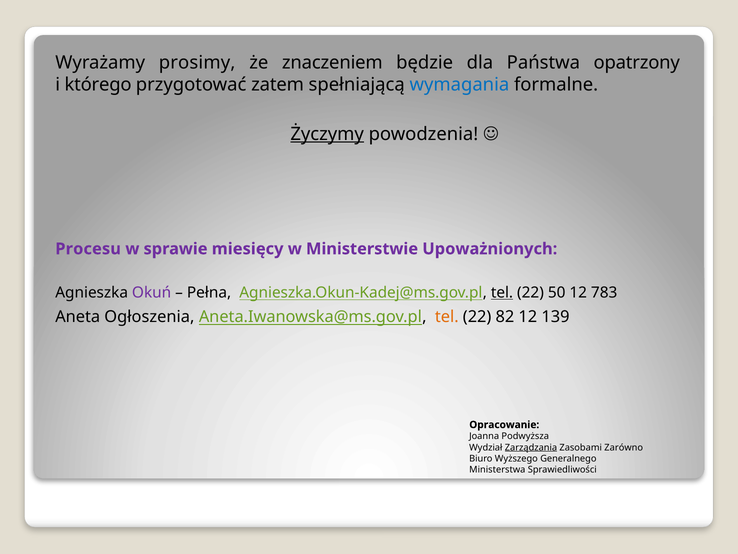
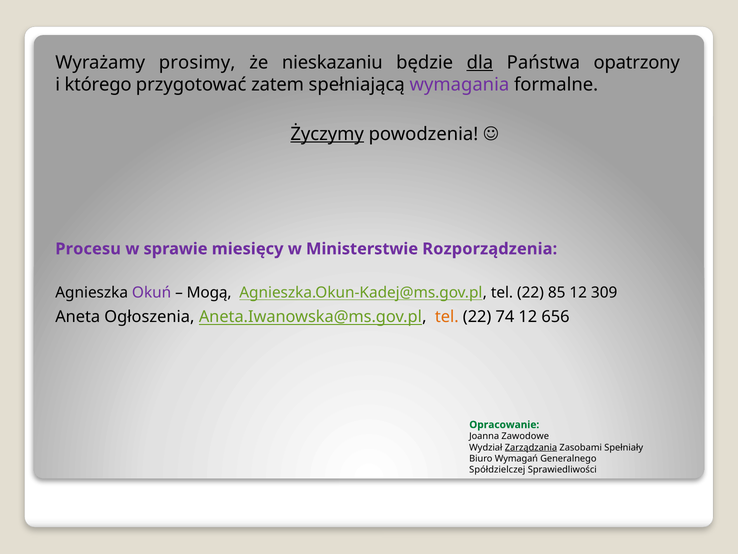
znaczeniem: znaczeniem -> nieskazaniu
dla underline: none -> present
wymagania colour: blue -> purple
Upoważnionych: Upoważnionych -> Rozporządzenia
Pełna: Pełna -> Mogą
tel at (502, 292) underline: present -> none
50: 50 -> 85
783: 783 -> 309
82: 82 -> 74
139: 139 -> 656
Opracowanie colour: black -> green
Podwyższa: Podwyższa -> Zawodowe
Zarówno: Zarówno -> Spełniały
Wyższego: Wyższego -> Wymagań
Ministerstwa: Ministerstwa -> Spółdzielczej
